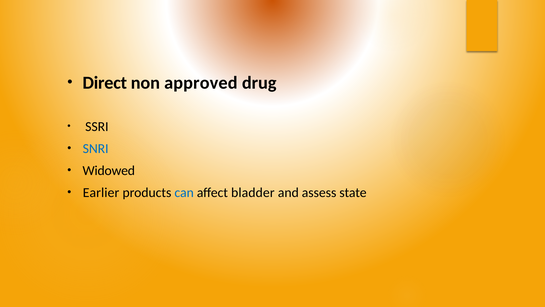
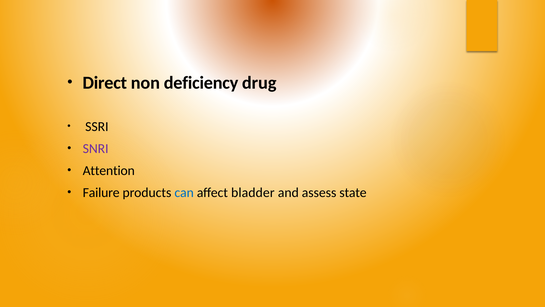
approved: approved -> deficiency
SNRI colour: blue -> purple
Widowed: Widowed -> Attention
Earlier: Earlier -> Failure
